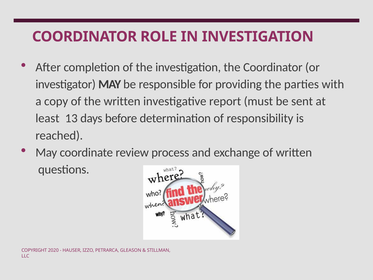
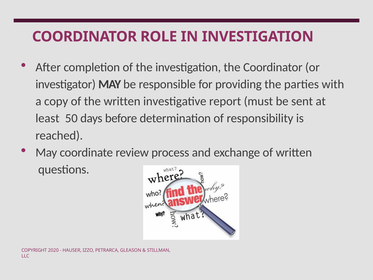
13: 13 -> 50
